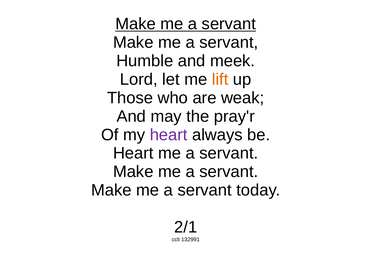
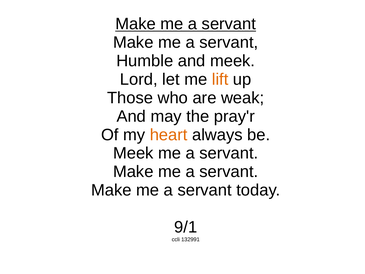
heart at (169, 135) colour: purple -> orange
Heart at (133, 153): Heart -> Meek
2/1: 2/1 -> 9/1
